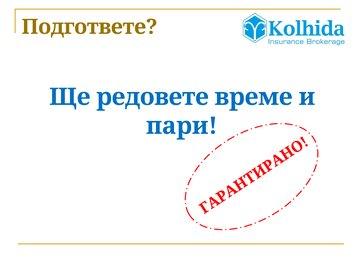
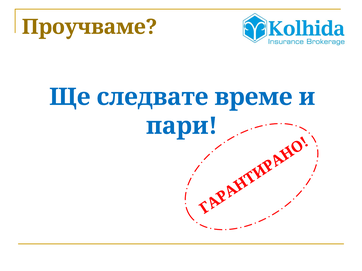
Подгответе: Подгответе -> Проучваме
редовете: редовете -> следвате
